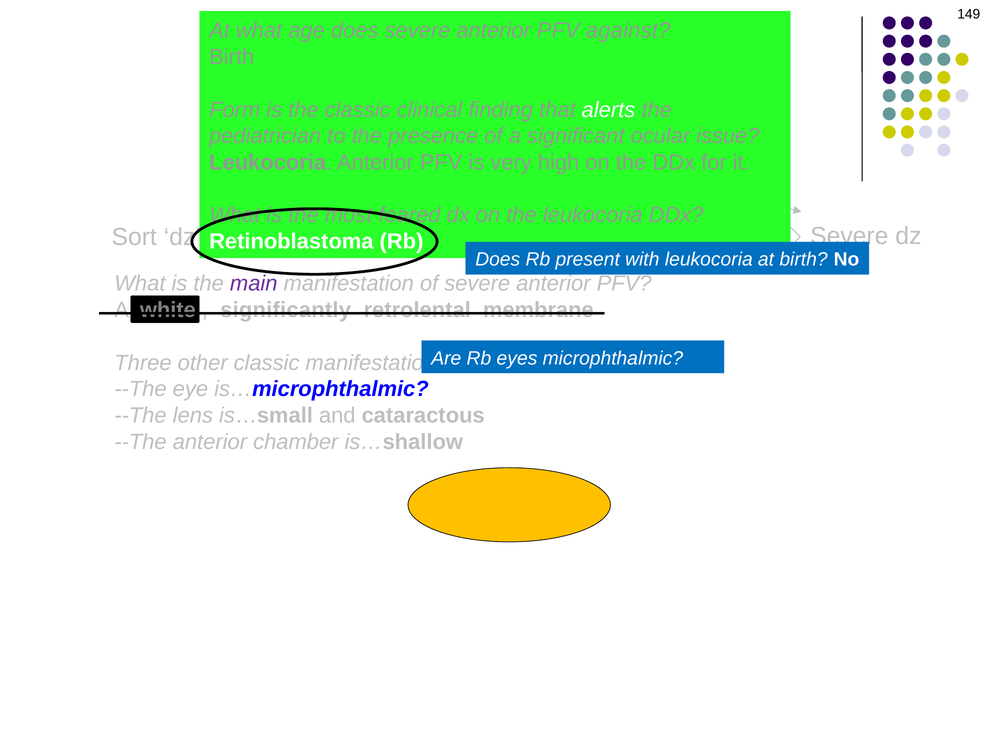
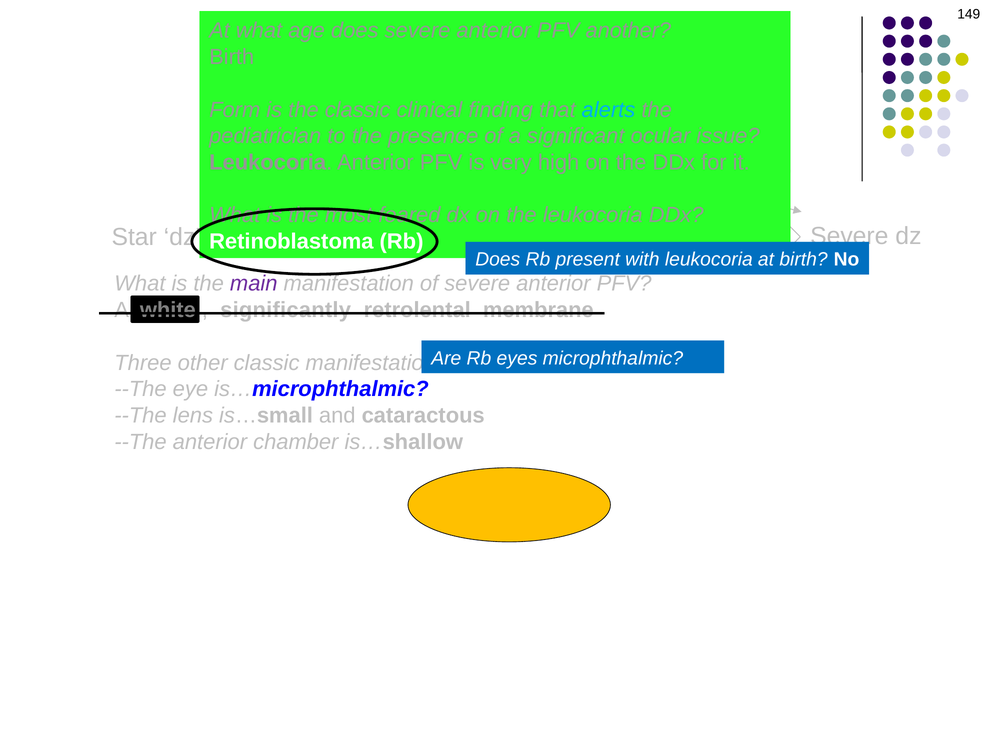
against: against -> another
alerts colour: white -> light blue
Sort: Sort -> Star
